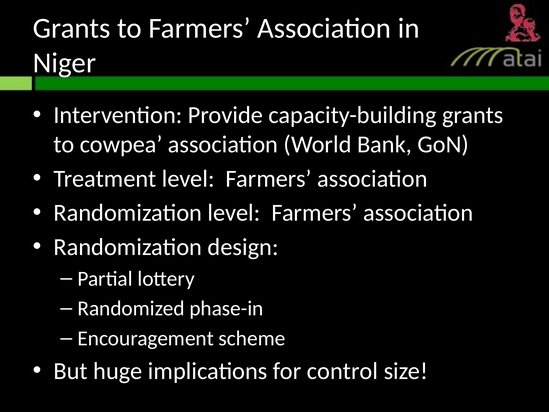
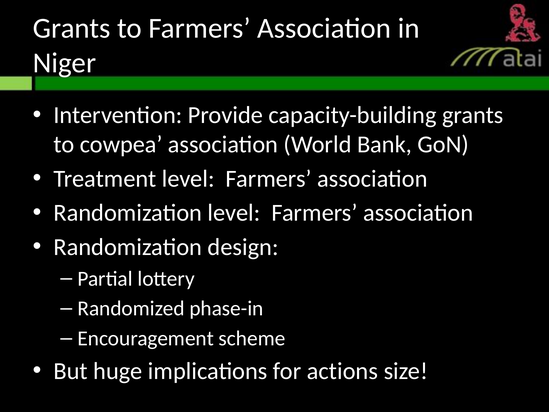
control: control -> actions
